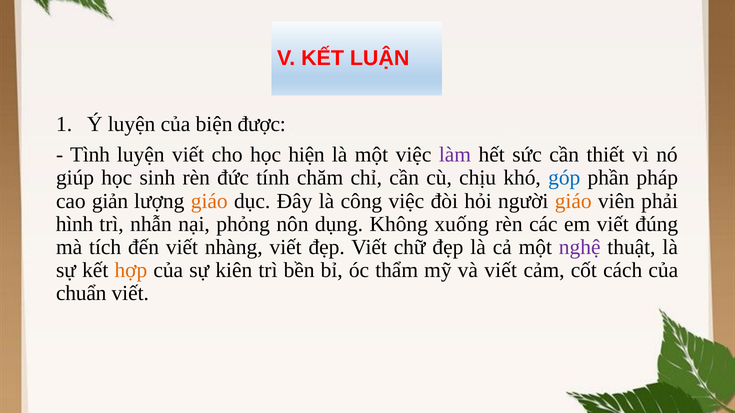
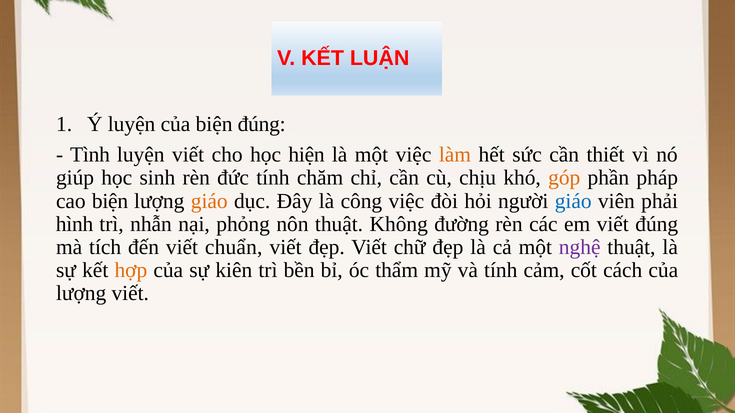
biện được: được -> đúng
làm colour: purple -> orange
góp colour: blue -> orange
cao giản: giản -> biện
giáo at (573, 201) colour: orange -> blue
nôn dụng: dụng -> thuật
xuống: xuống -> đường
nhàng: nhàng -> chuẩn
và viết: viết -> tính
chuẩn at (81, 294): chuẩn -> lượng
